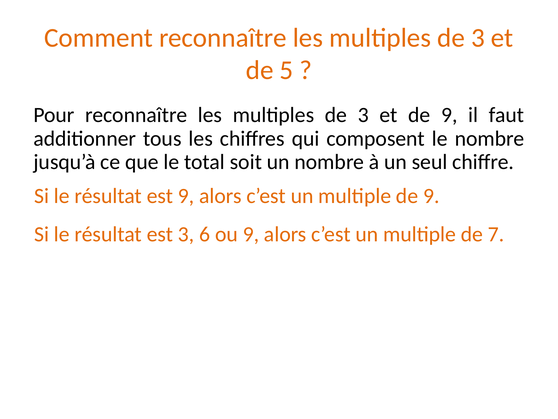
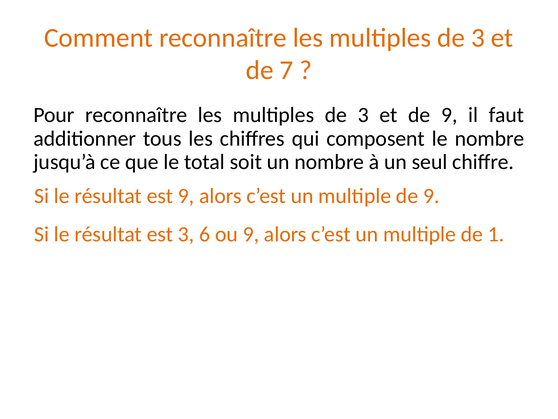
5: 5 -> 7
7: 7 -> 1
